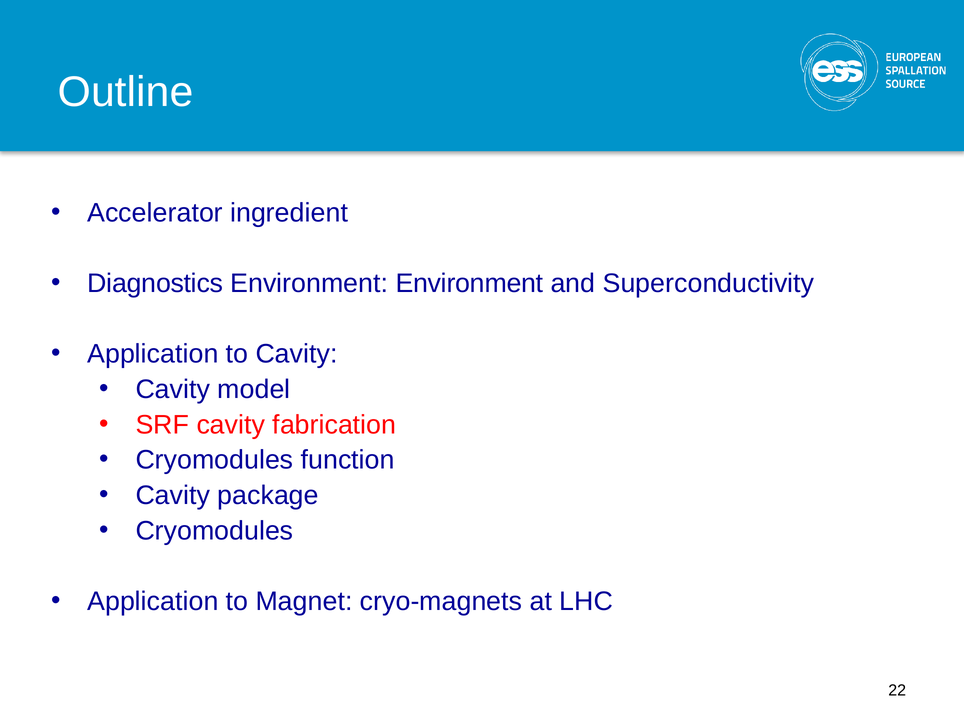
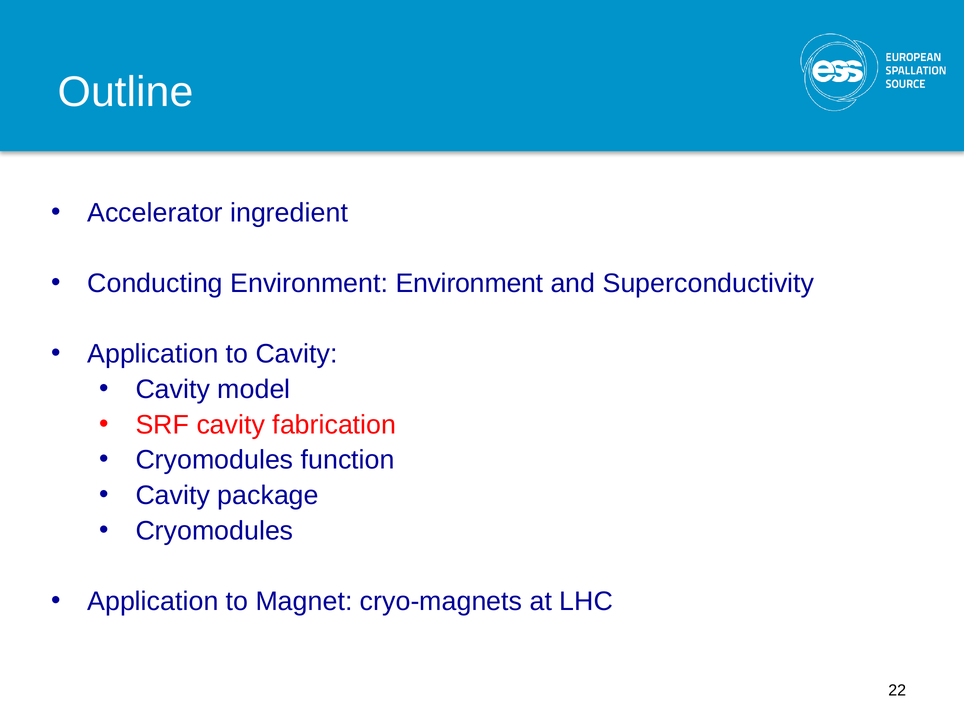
Diagnostics: Diagnostics -> Conducting
